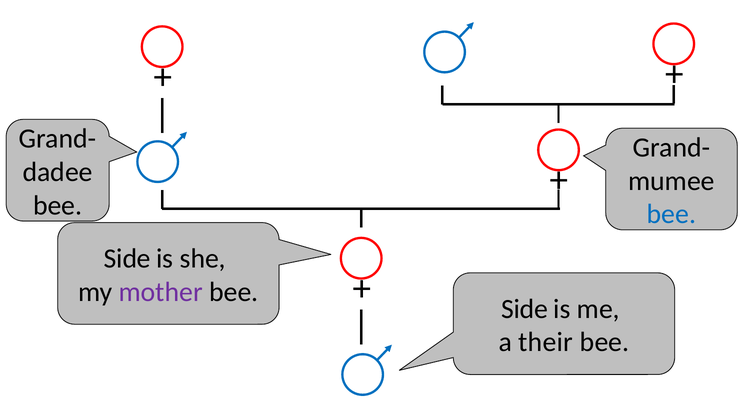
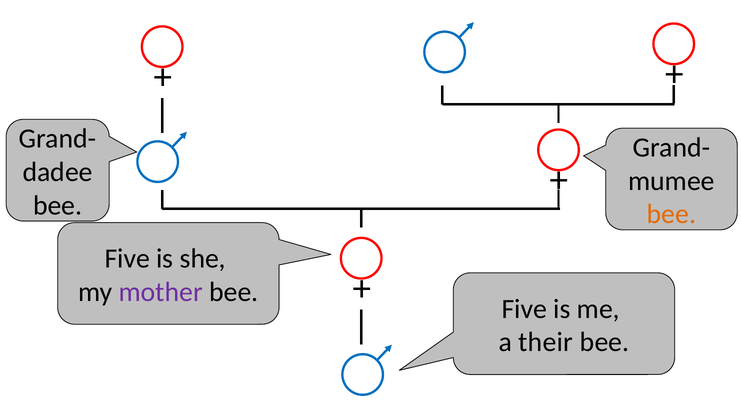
bee at (671, 214) colour: blue -> orange
Side at (127, 259): Side -> Five
Side at (525, 309): Side -> Five
